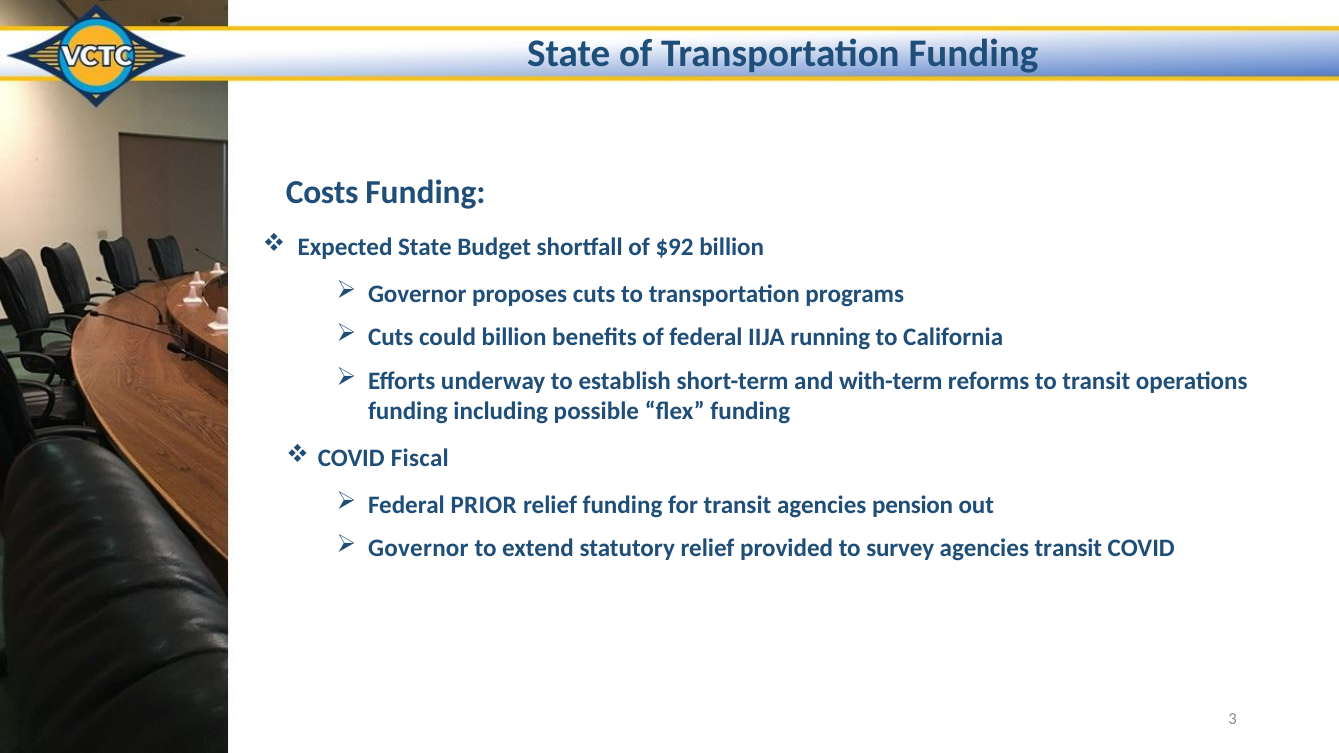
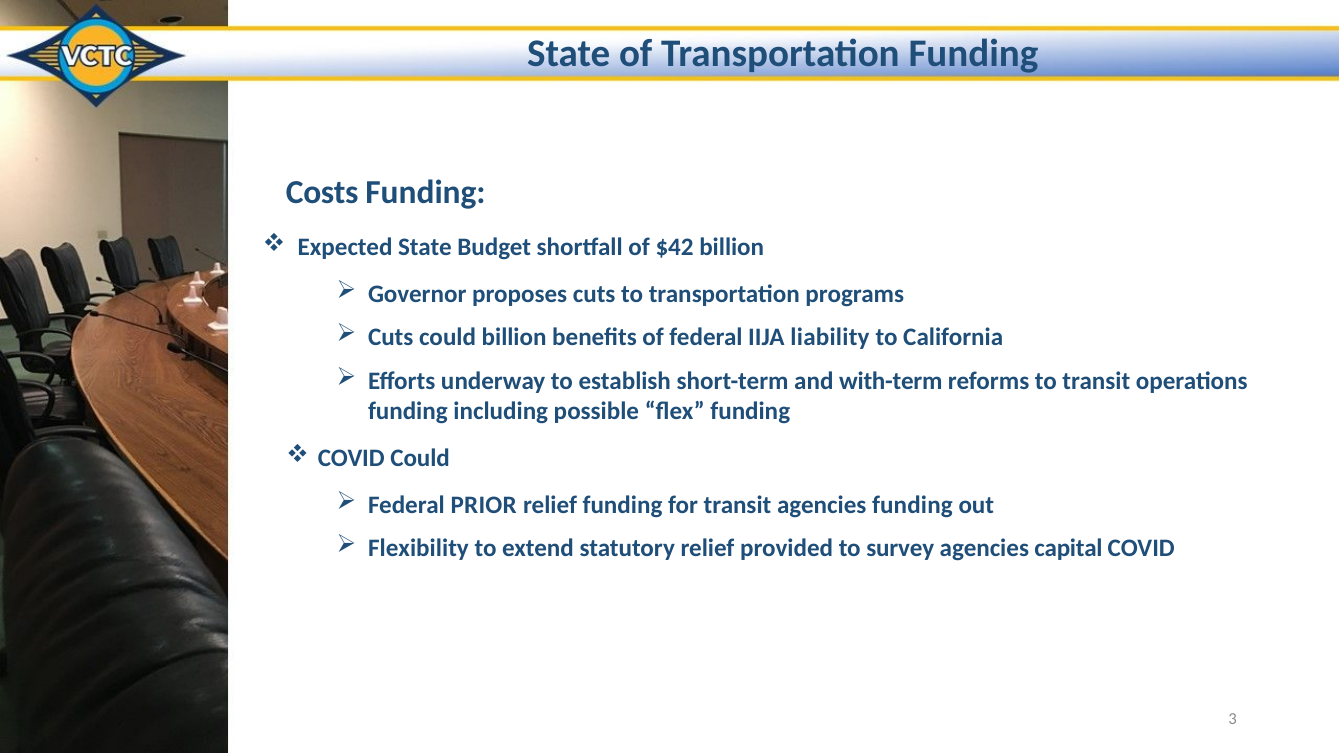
$92: $92 -> $42
running: running -> liability
COVID Fiscal: Fiscal -> Could
agencies pension: pension -> funding
Governor at (418, 549): Governor -> Flexibility
agencies transit: transit -> capital
